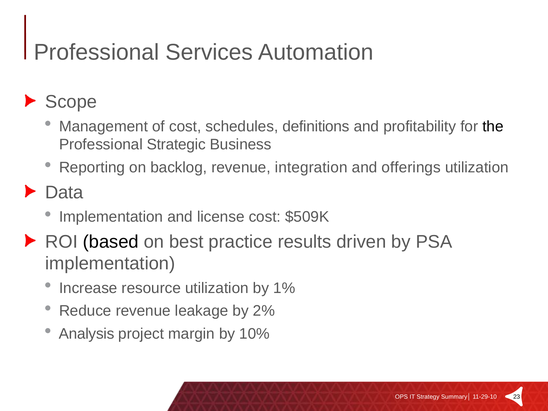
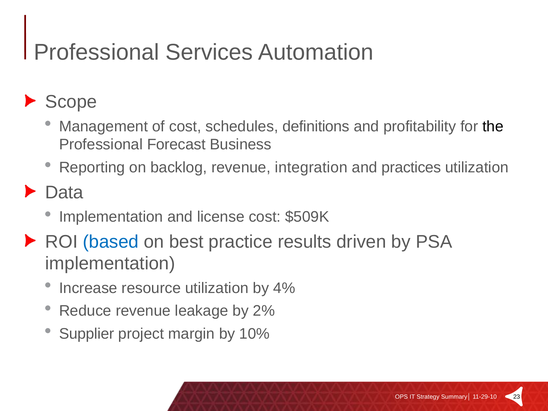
Strategic: Strategic -> Forecast
offerings: offerings -> practices
based colour: black -> blue
1%: 1% -> 4%
Analysis: Analysis -> Supplier
